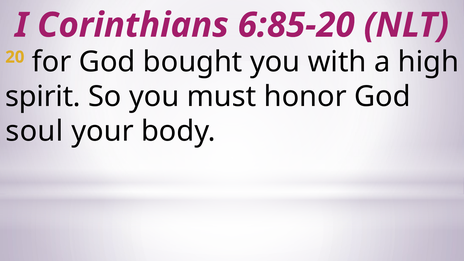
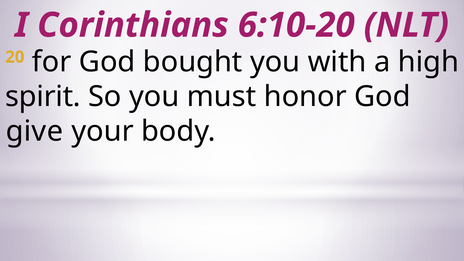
6:85-20: 6:85-20 -> 6:10-20
soul: soul -> give
